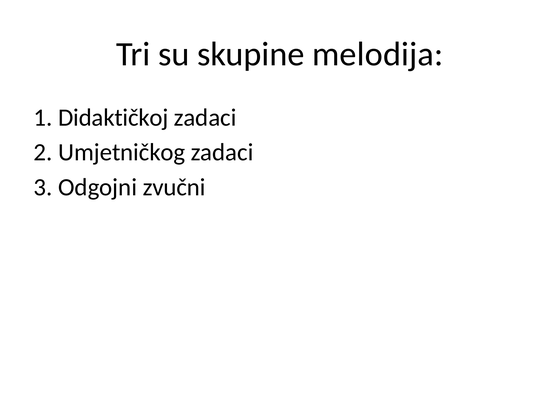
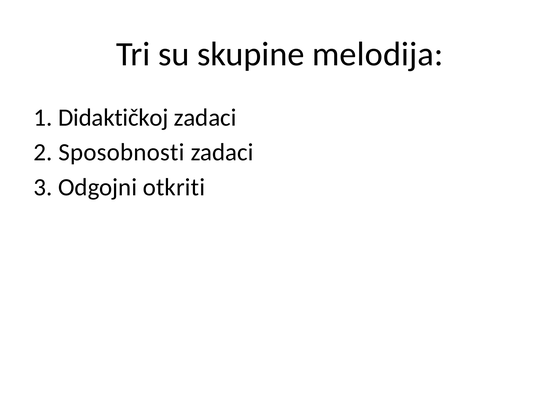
Umjetničkog: Umjetničkog -> Sposobnosti
zvučni: zvučni -> otkriti
